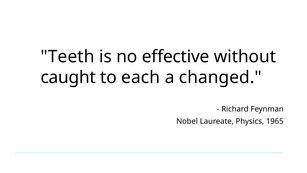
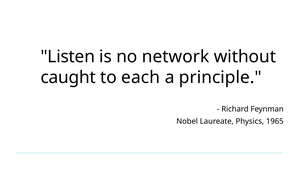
Teeth: Teeth -> Listen
effective: effective -> network
changed: changed -> principle
